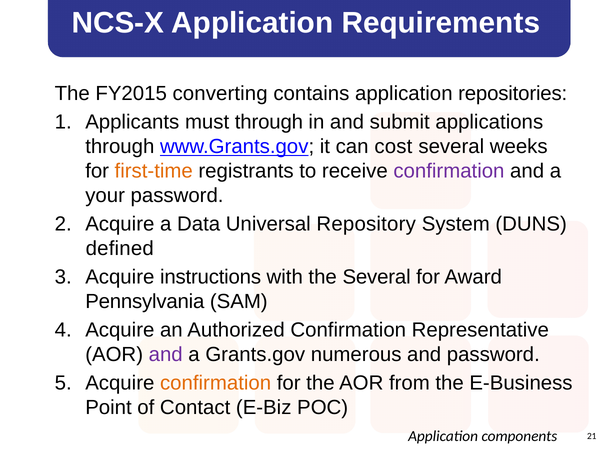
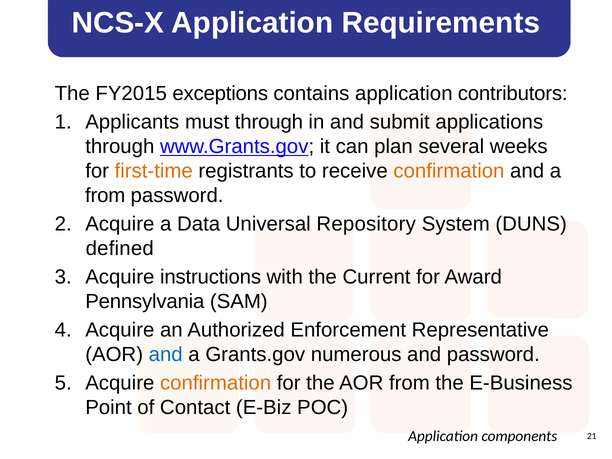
converting: converting -> exceptions
repositories: repositories -> contributors
cost: cost -> plan
confirmation at (449, 171) colour: purple -> orange
your at (105, 196): your -> from
the Several: Several -> Current
Authorized Confirmation: Confirmation -> Enforcement
and at (166, 355) colour: purple -> blue
